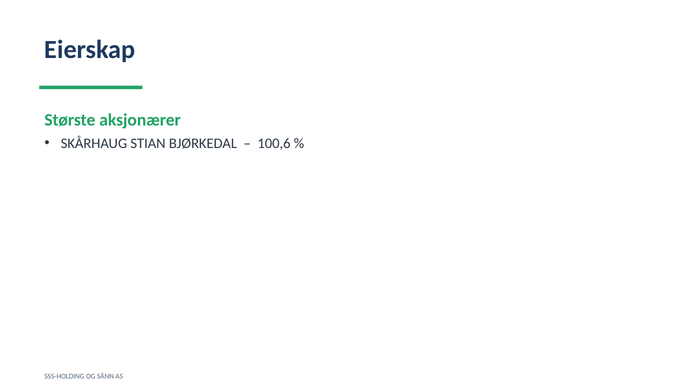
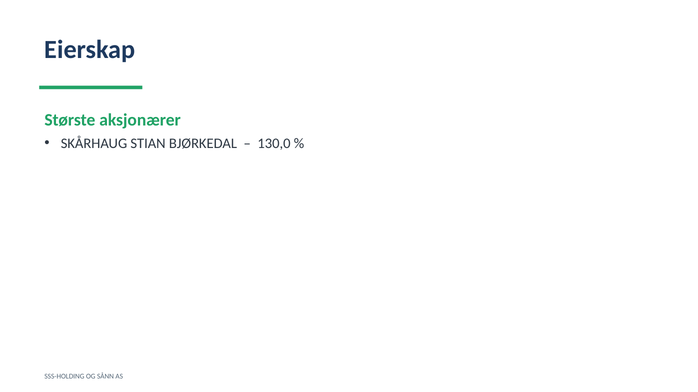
100,6: 100,6 -> 130,0
